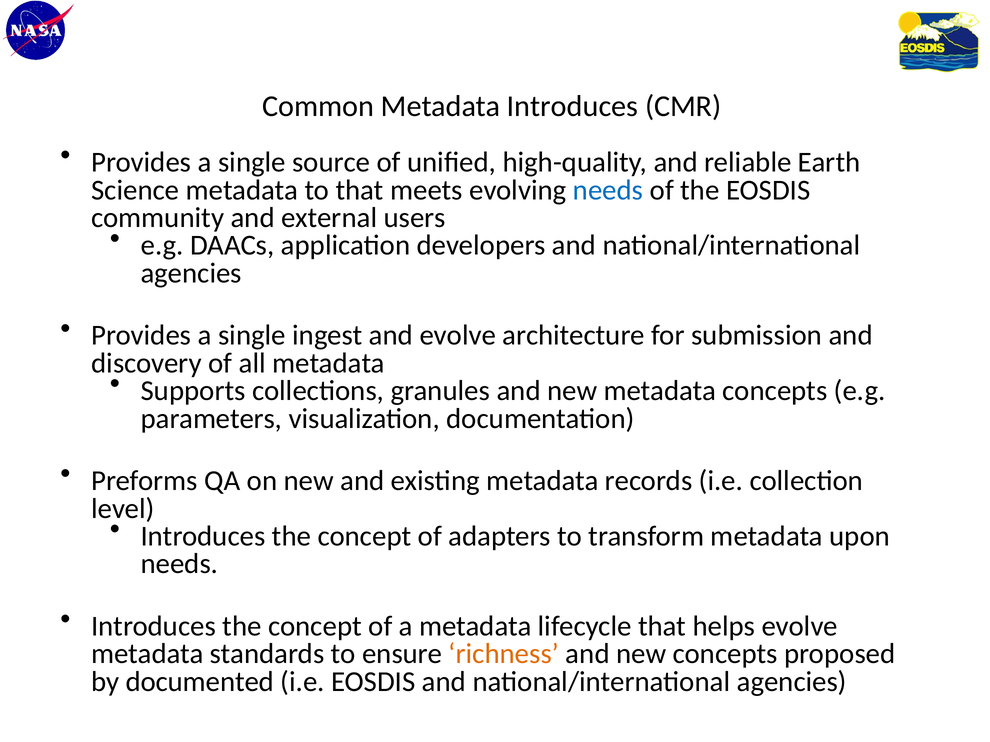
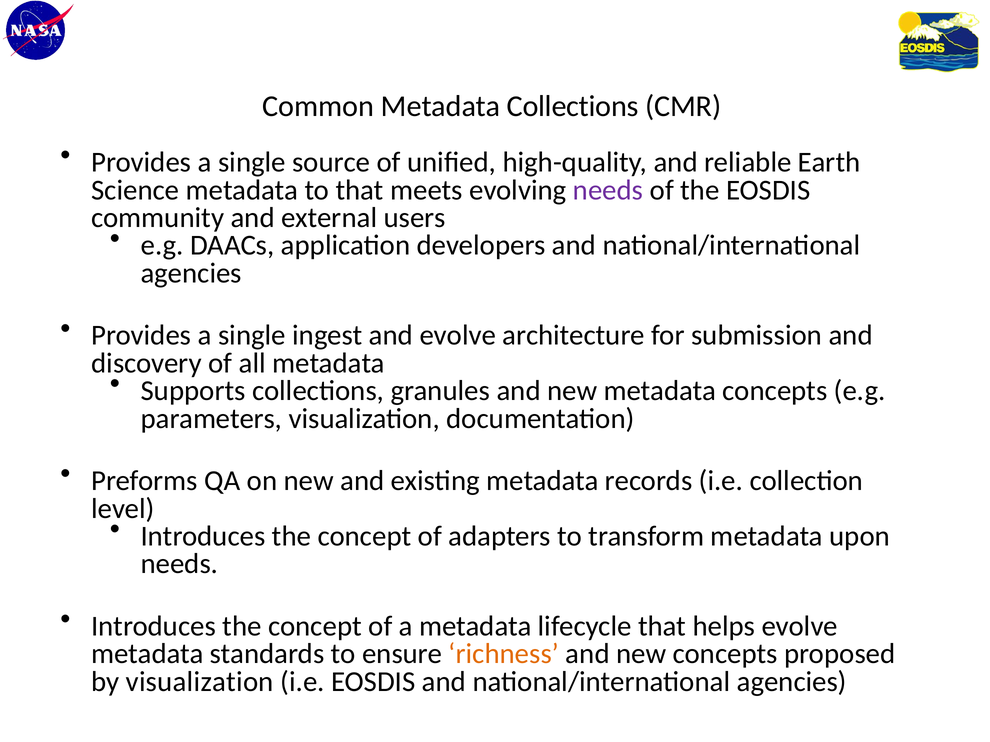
Metadata Introduces: Introduces -> Collections
needs at (608, 190) colour: blue -> purple
by documented: documented -> visualization
